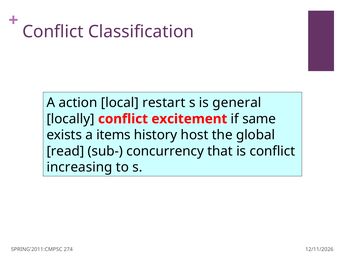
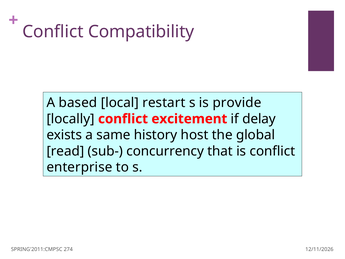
Classification: Classification -> Compatibility
action: action -> based
general: general -> provide
same: same -> delay
items: items -> same
increasing: increasing -> enterprise
